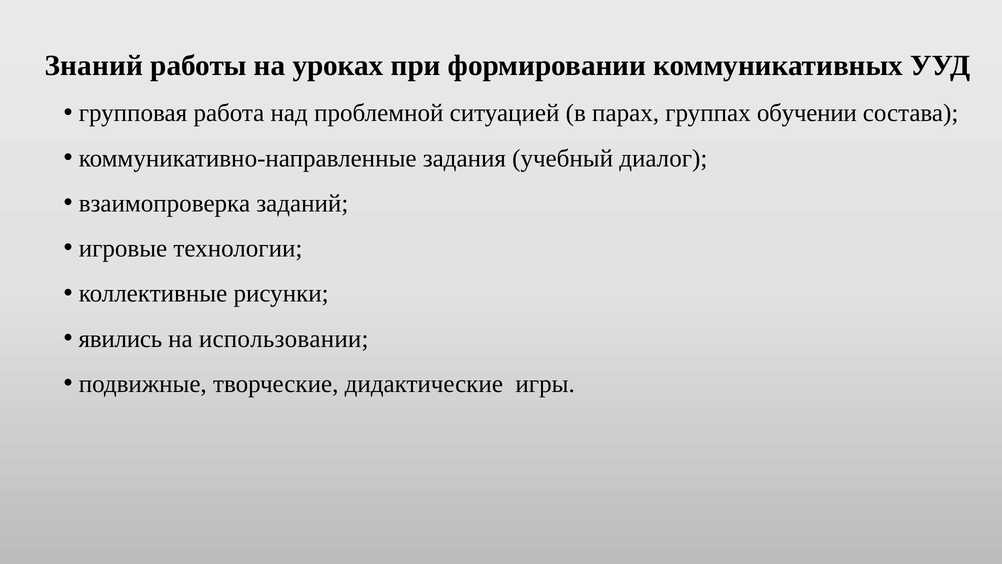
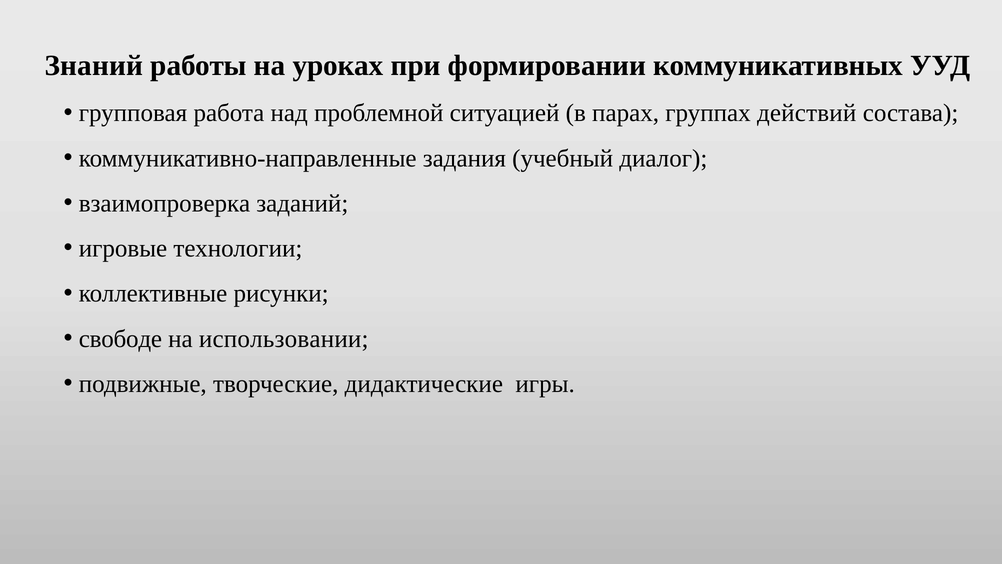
обучении: обучении -> действий
явились: явились -> свободе
